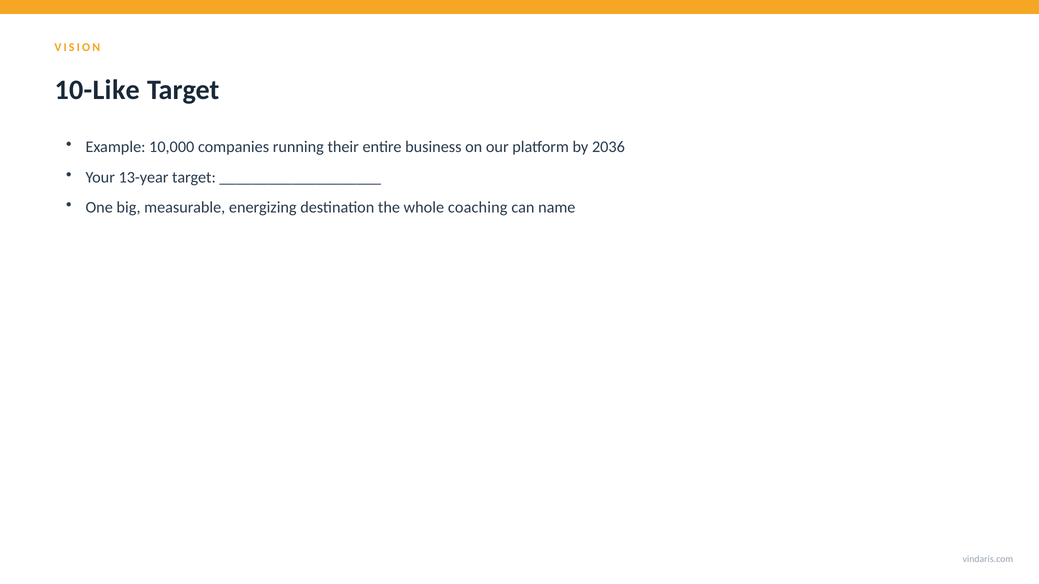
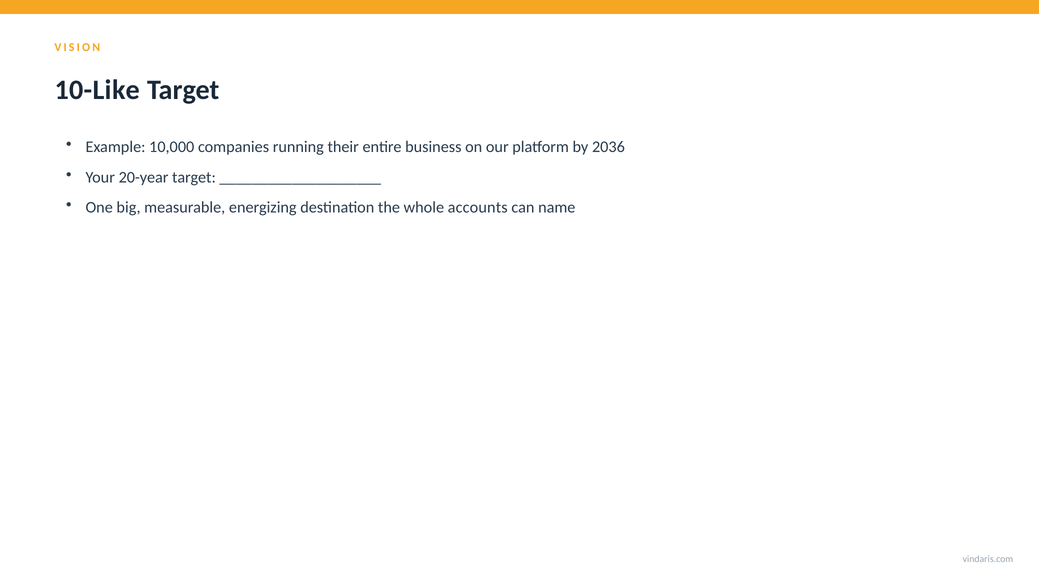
13-year: 13-year -> 20-year
coaching: coaching -> accounts
